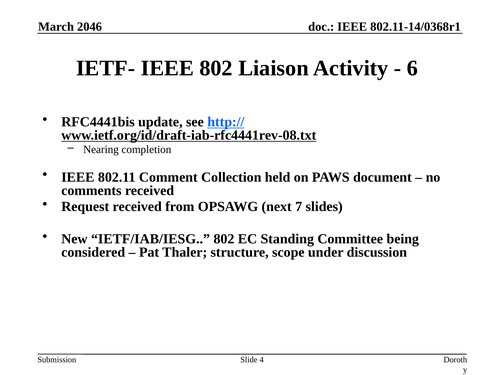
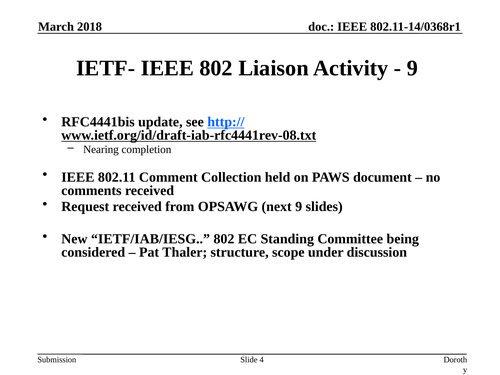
2046: 2046 -> 2018
6 at (412, 68): 6 -> 9
next 7: 7 -> 9
